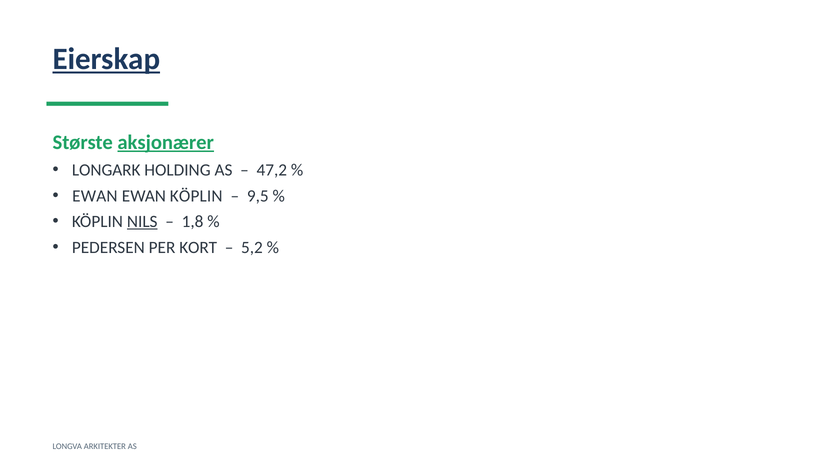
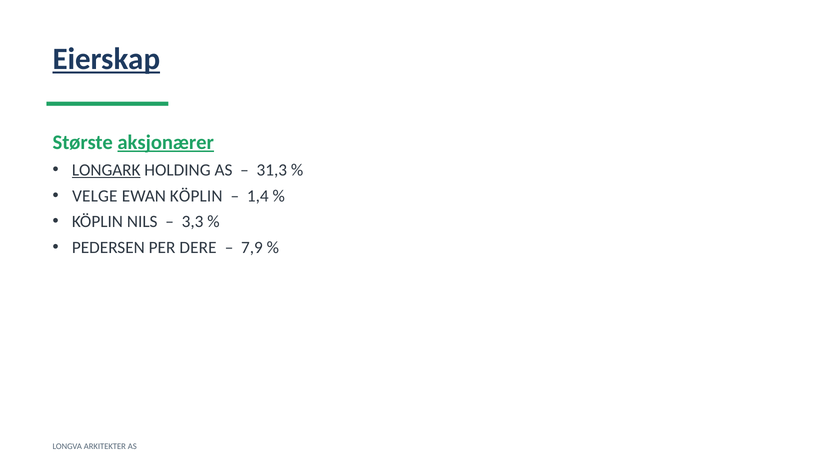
LONGARK underline: none -> present
47,2: 47,2 -> 31,3
EWAN at (95, 196): EWAN -> VELGE
9,5: 9,5 -> 1,4
NILS underline: present -> none
1,8: 1,8 -> 3,3
KORT: KORT -> DERE
5,2: 5,2 -> 7,9
